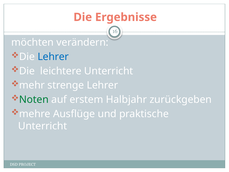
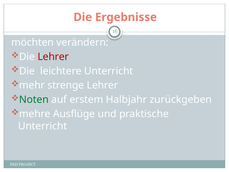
Lehrer at (53, 57) colour: blue -> red
